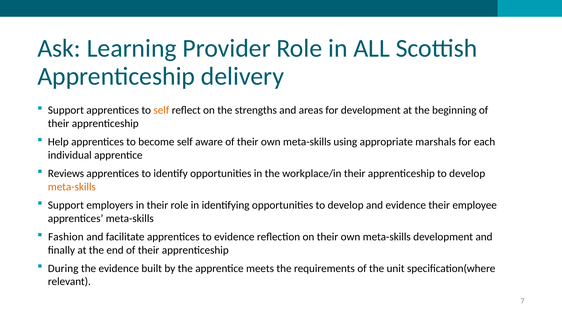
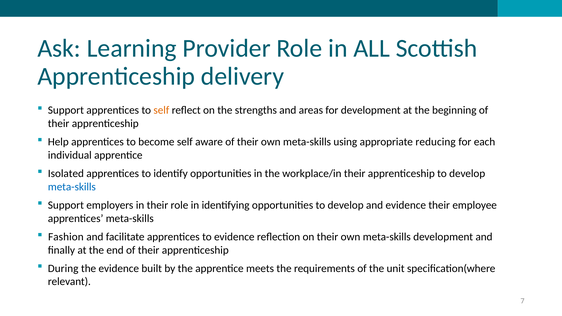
marshals: marshals -> reducing
Reviews: Reviews -> Isolated
meta-skills at (72, 187) colour: orange -> blue
